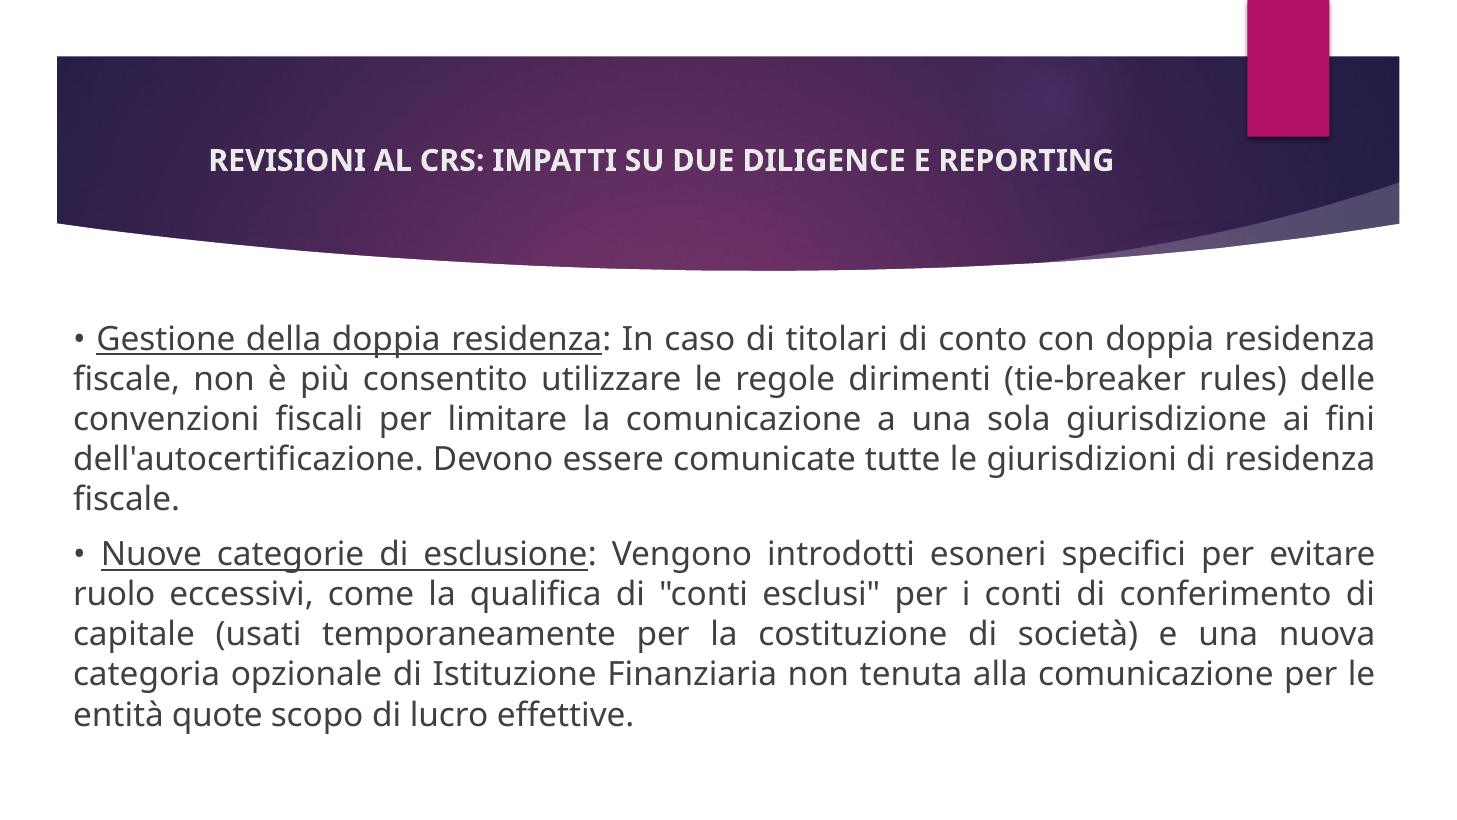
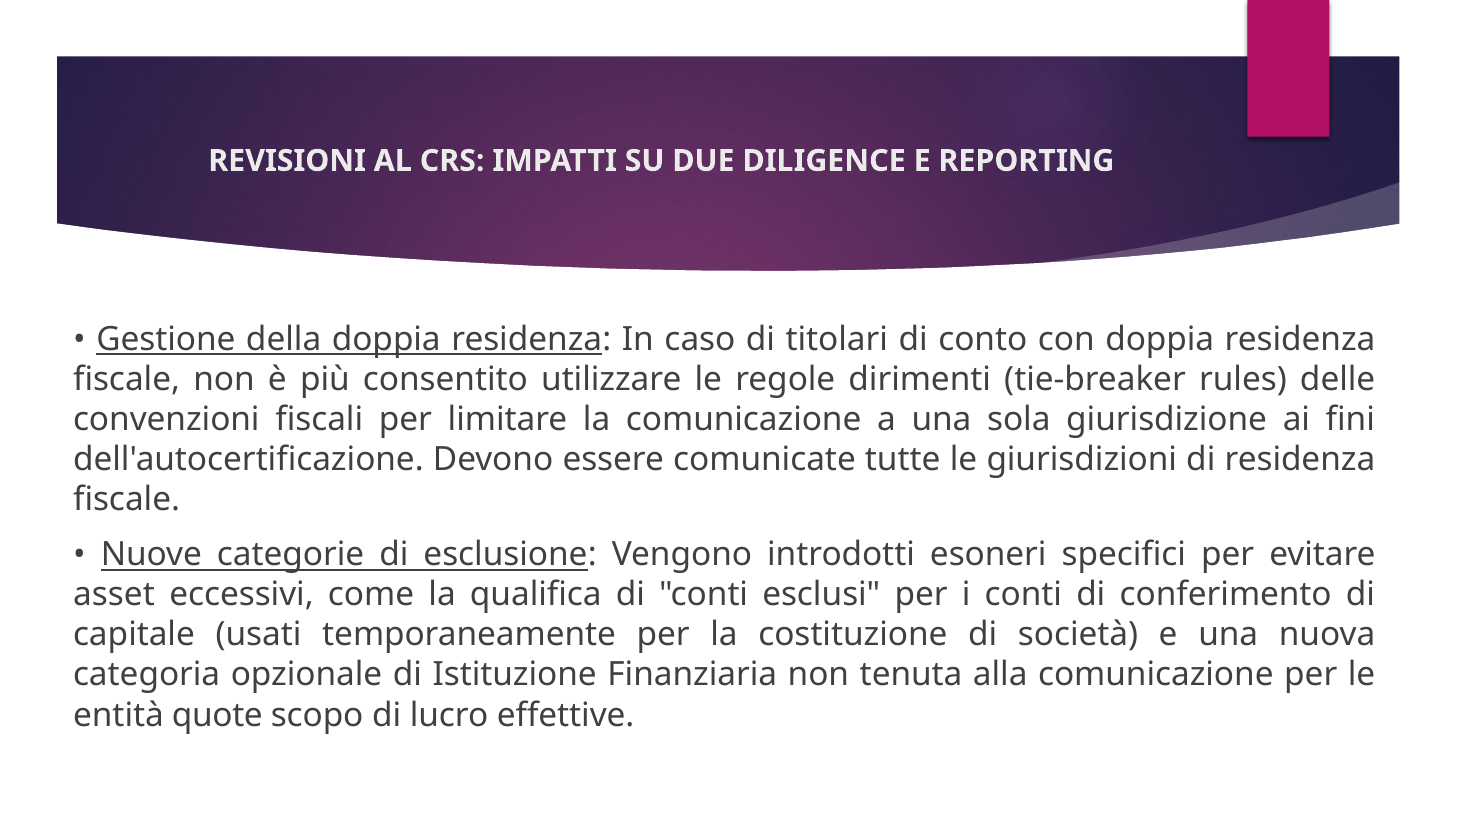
ruolo: ruolo -> asset
